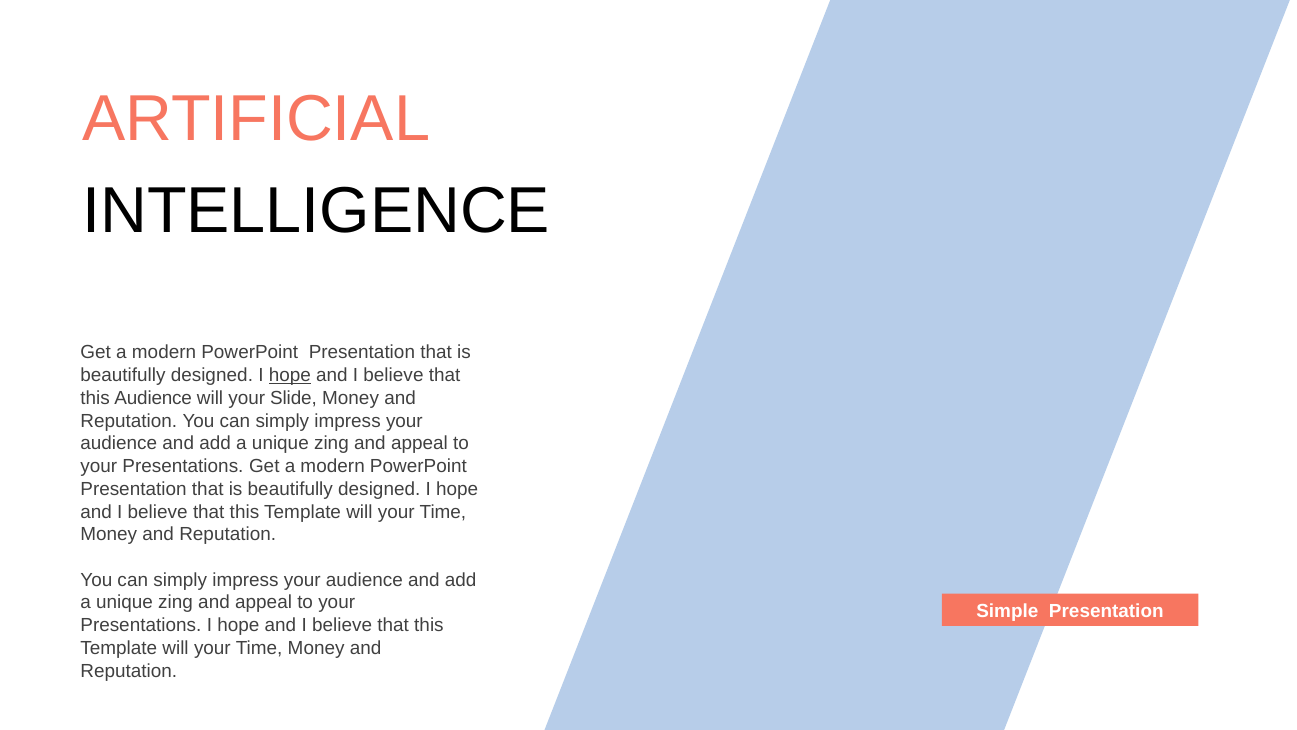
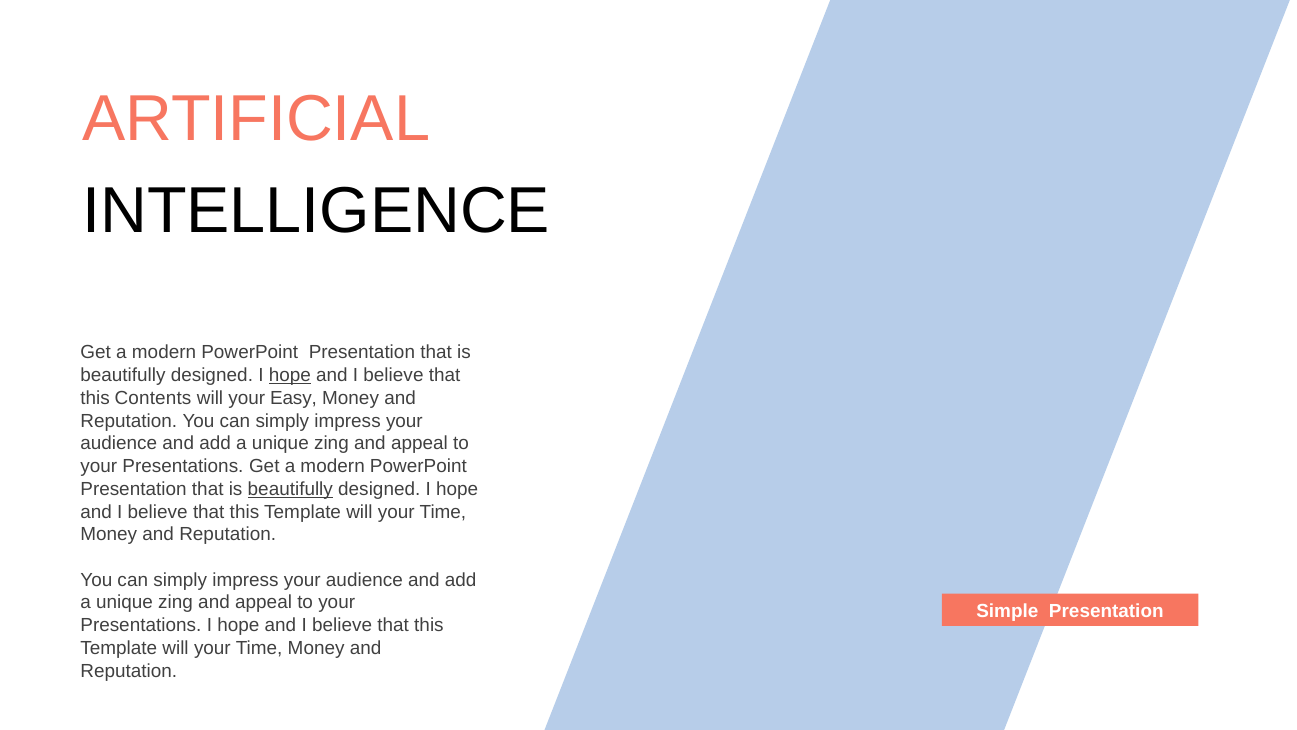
this Audience: Audience -> Contents
Slide: Slide -> Easy
beautifully at (290, 489) underline: none -> present
